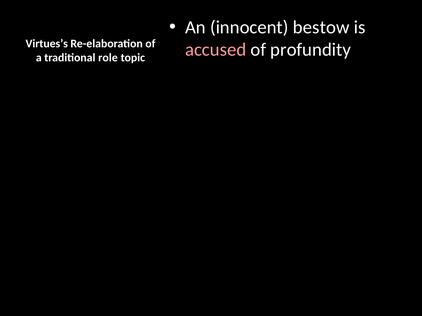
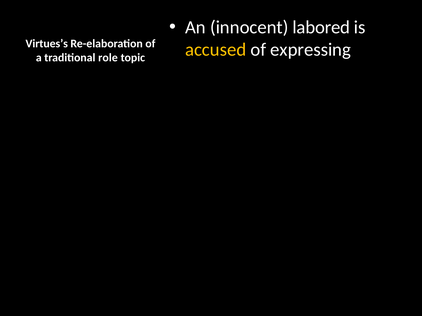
bestow: bestow -> labored
accused colour: pink -> yellow
profundity: profundity -> expressing
